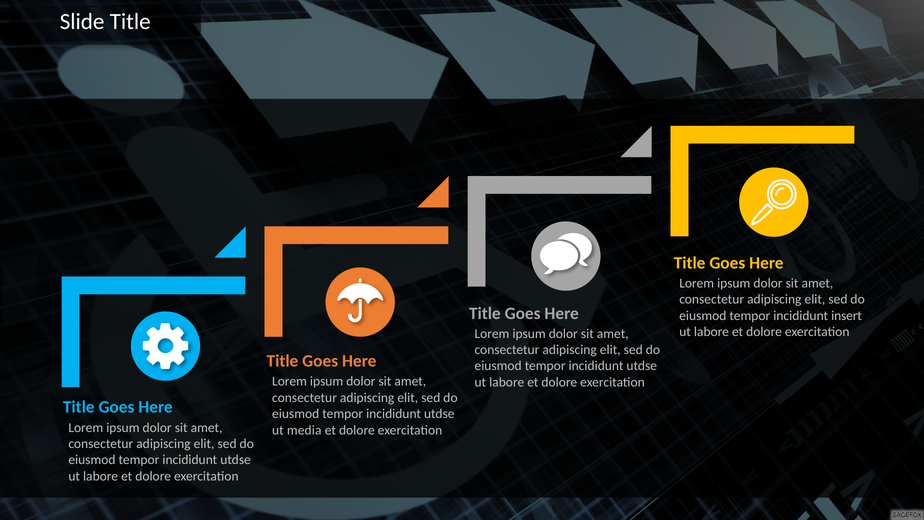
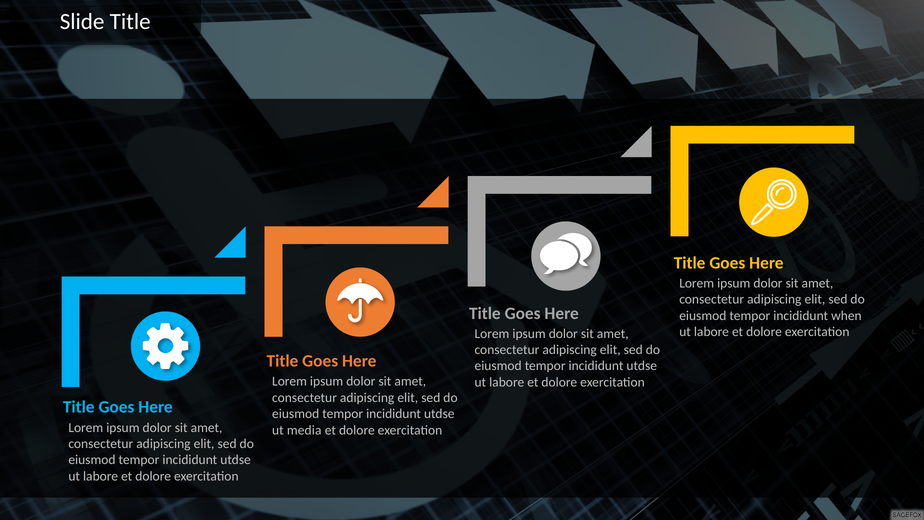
insert: insert -> when
